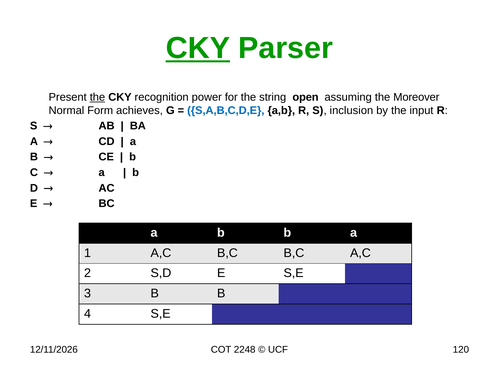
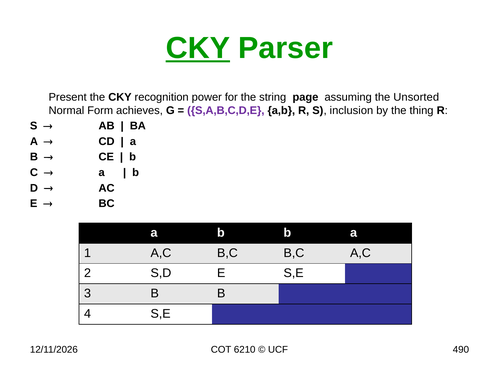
the at (97, 97) underline: present -> none
open: open -> page
Moreover: Moreover -> Unsorted
S,A,B,C,D,E colour: blue -> purple
input: input -> thing
2248: 2248 -> 6210
120: 120 -> 490
